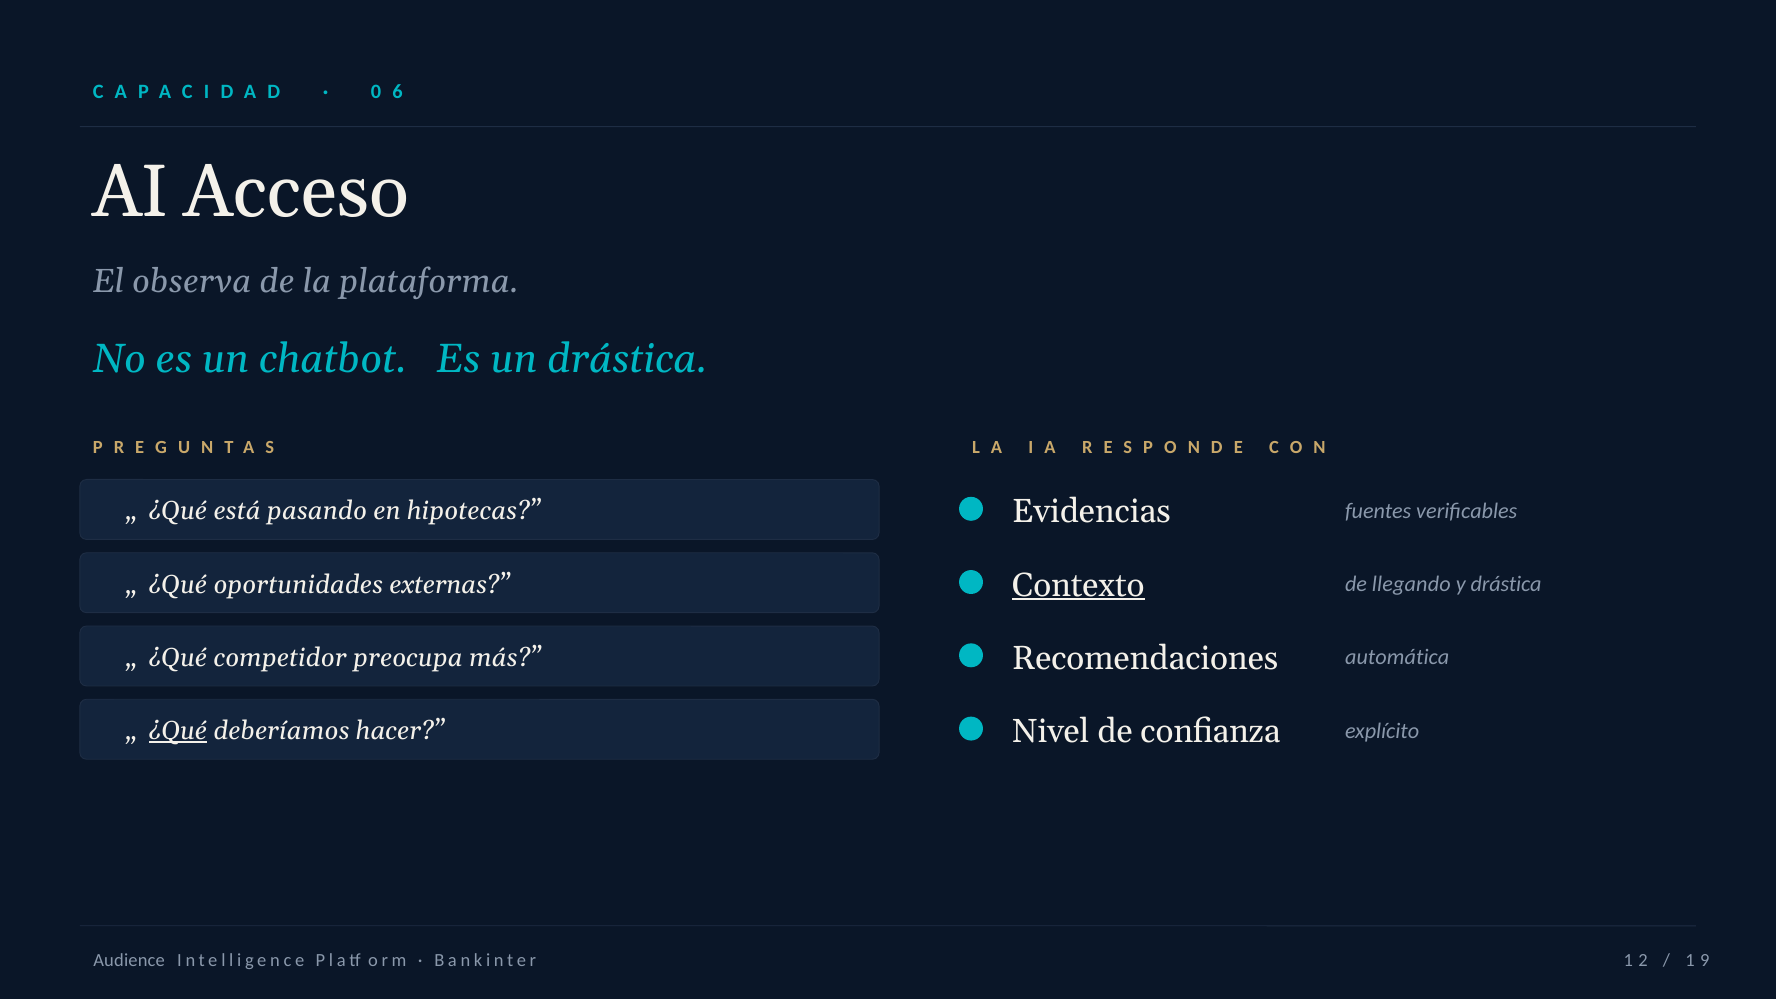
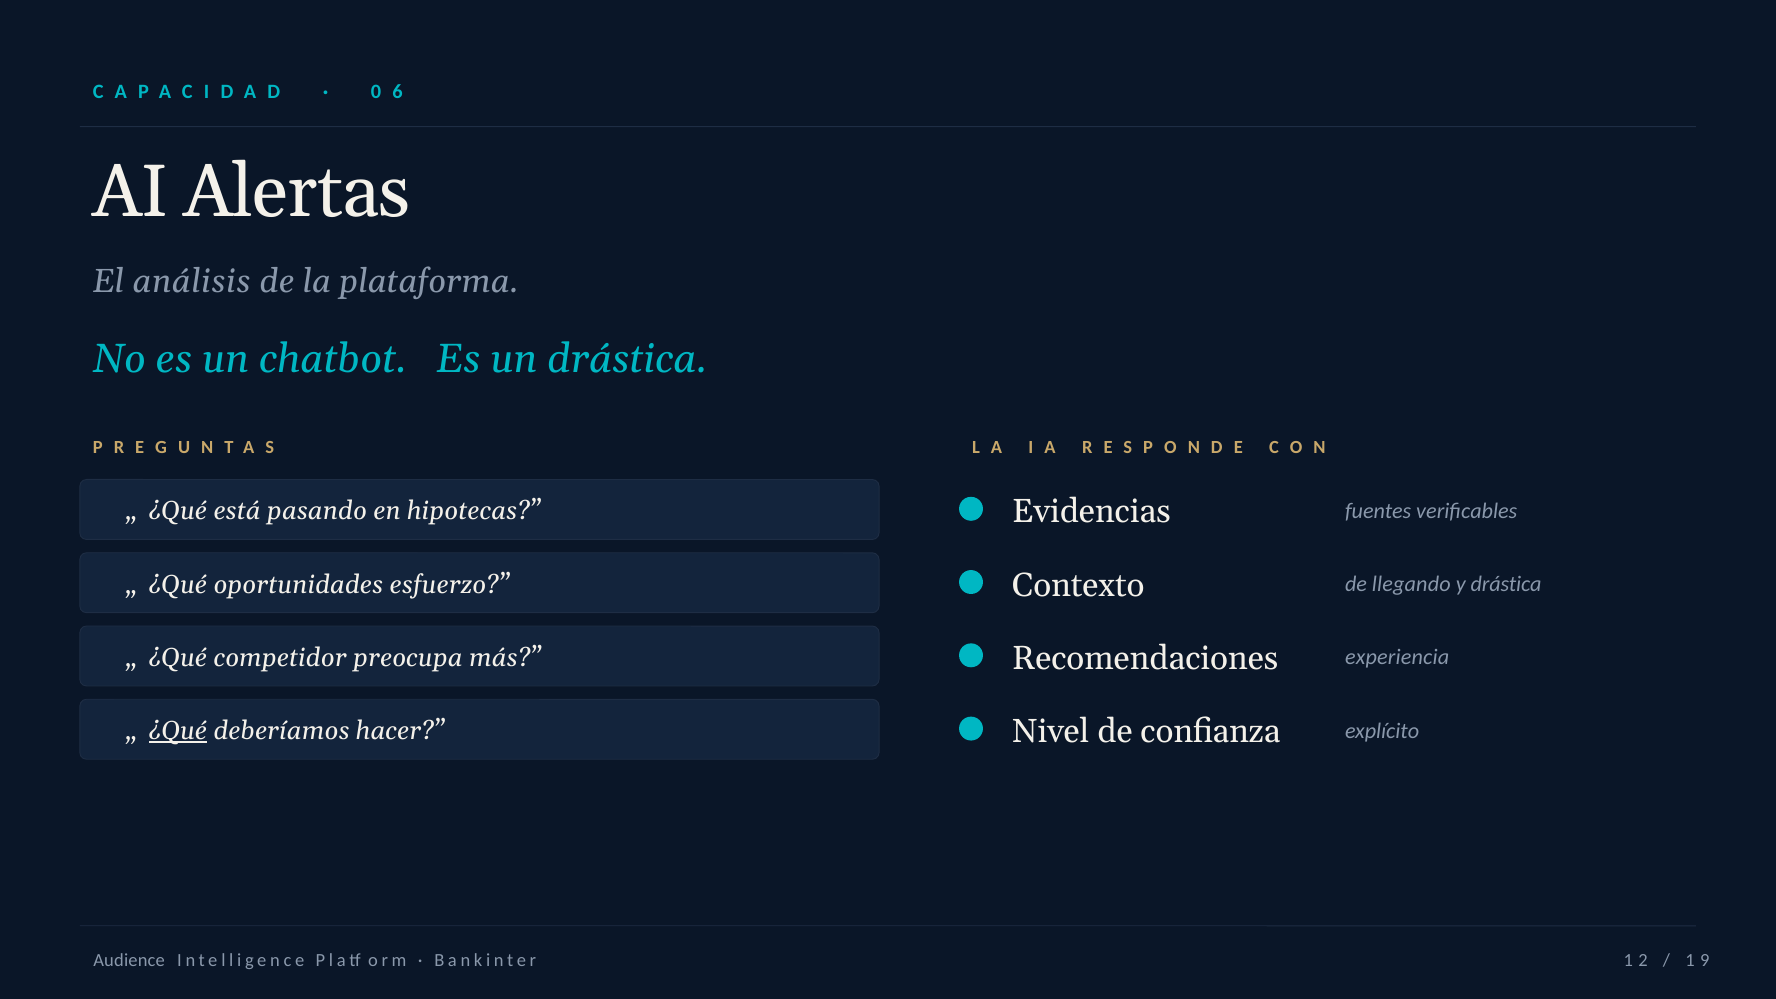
Acceso: Acceso -> Alertas
observa: observa -> análisis
Contexto underline: present -> none
externas: externas -> esfuerzo
automática: automática -> experiencia
